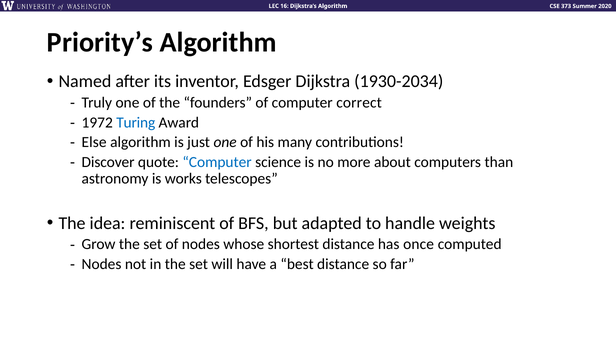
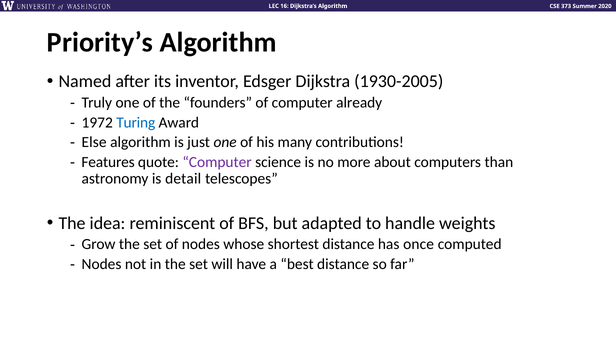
1930-2034: 1930-2034 -> 1930-2005
correct: correct -> already
Discover: Discover -> Features
Computer at (217, 162) colour: blue -> purple
works: works -> detail
